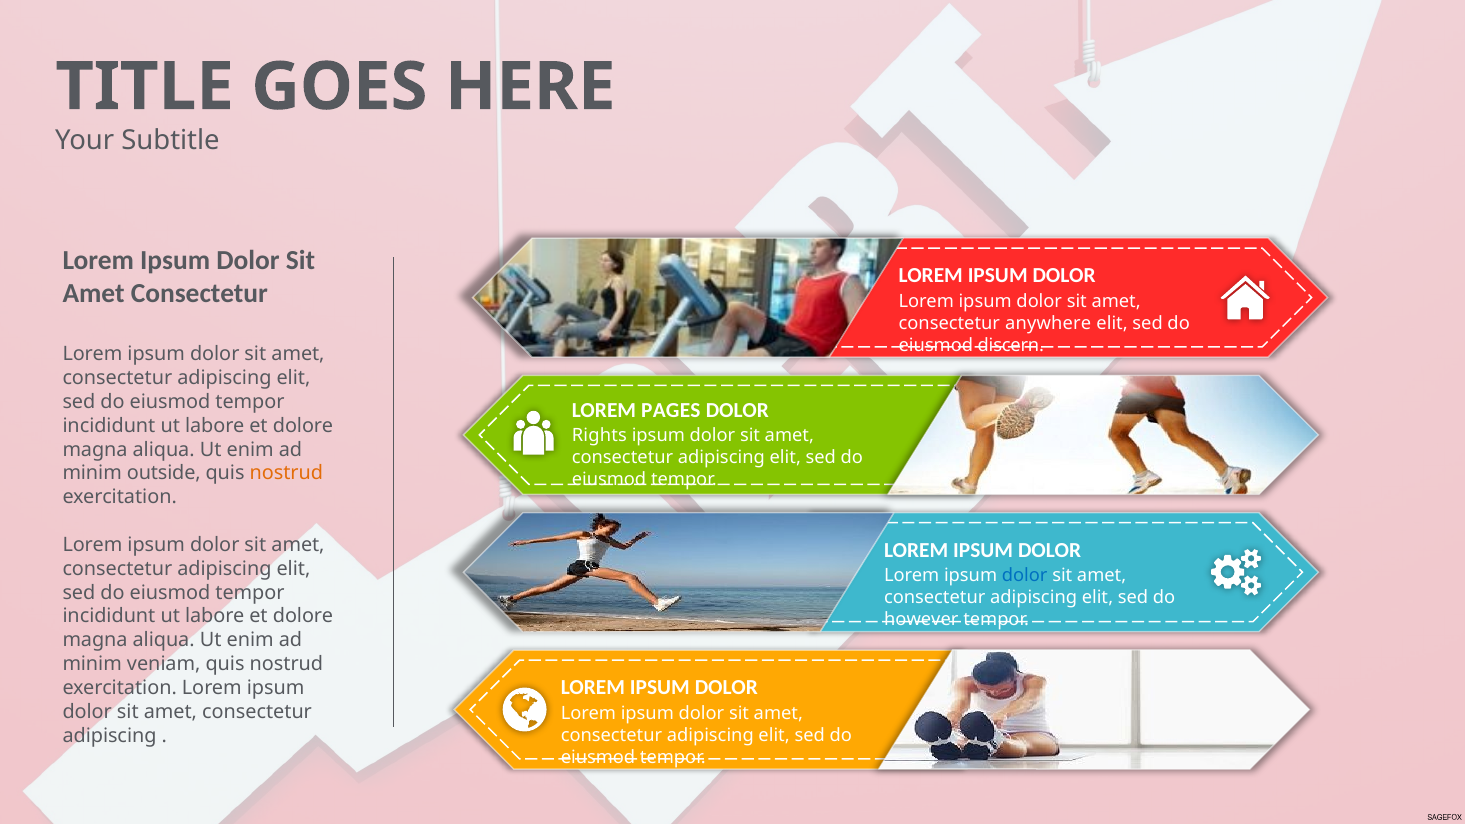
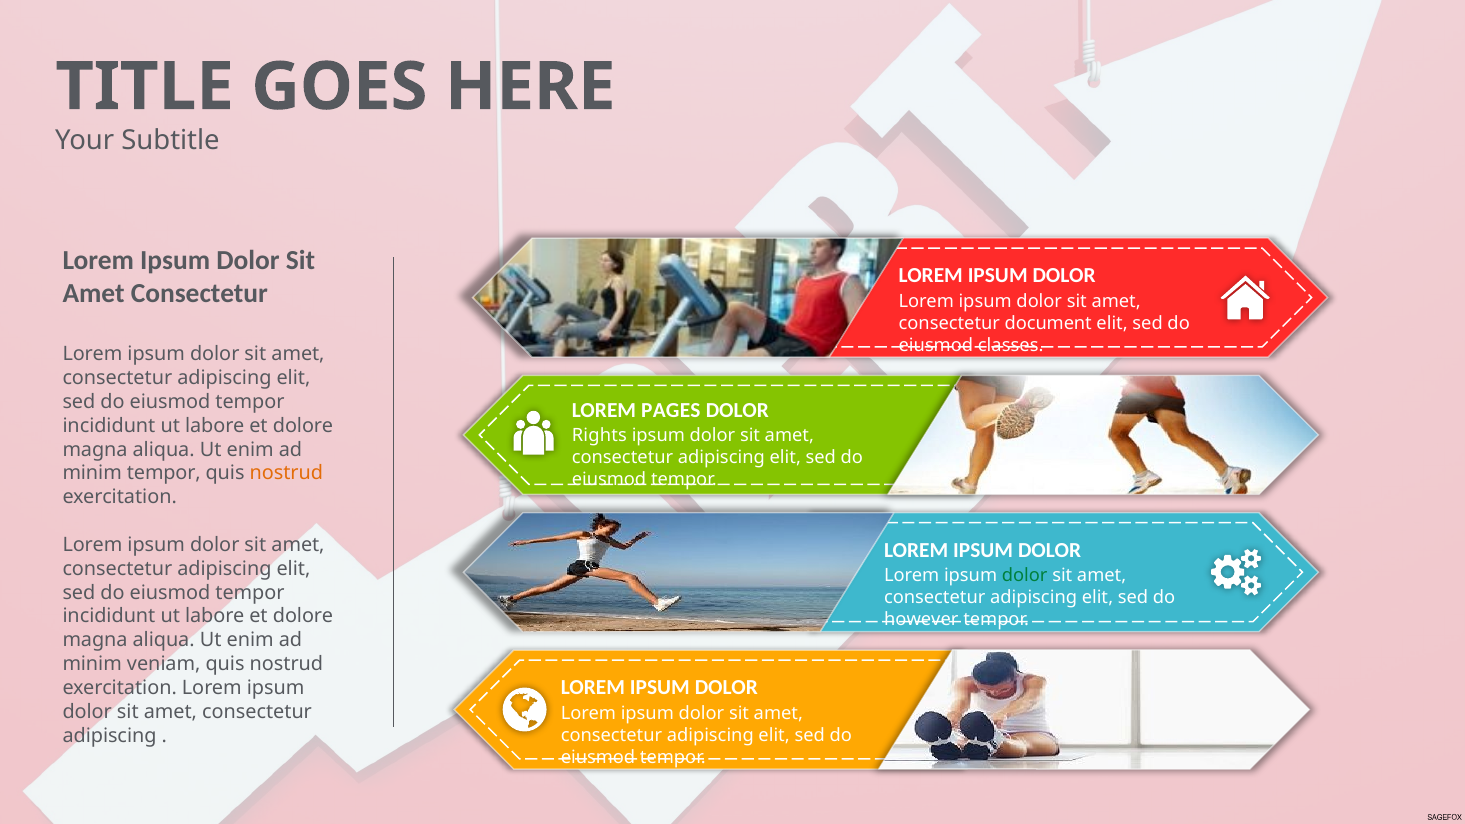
anywhere: anywhere -> document
discern: discern -> classes
minim outside: outside -> tempor
dolor at (1025, 575) colour: blue -> green
